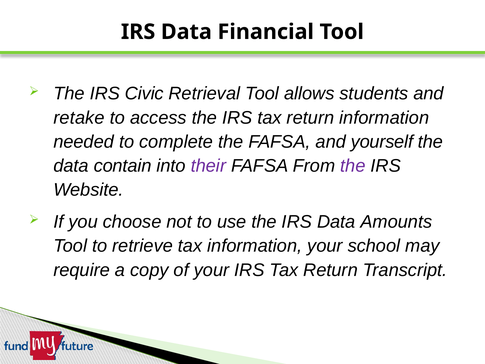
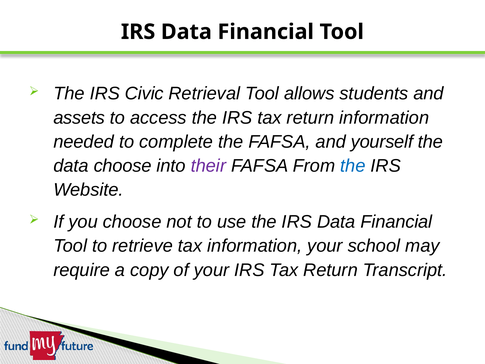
retake: retake -> assets
data contain: contain -> choose
the at (353, 166) colour: purple -> blue
the IRS Data Amounts: Amounts -> Financial
